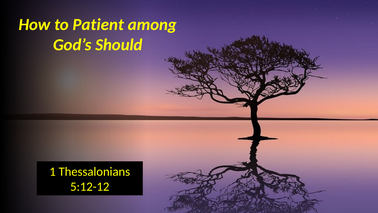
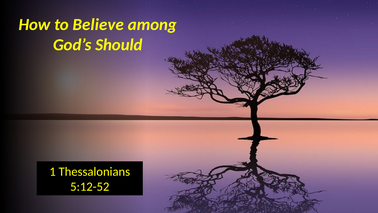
Patient: Patient -> Believe
5:12-12: 5:12-12 -> 5:12-52
